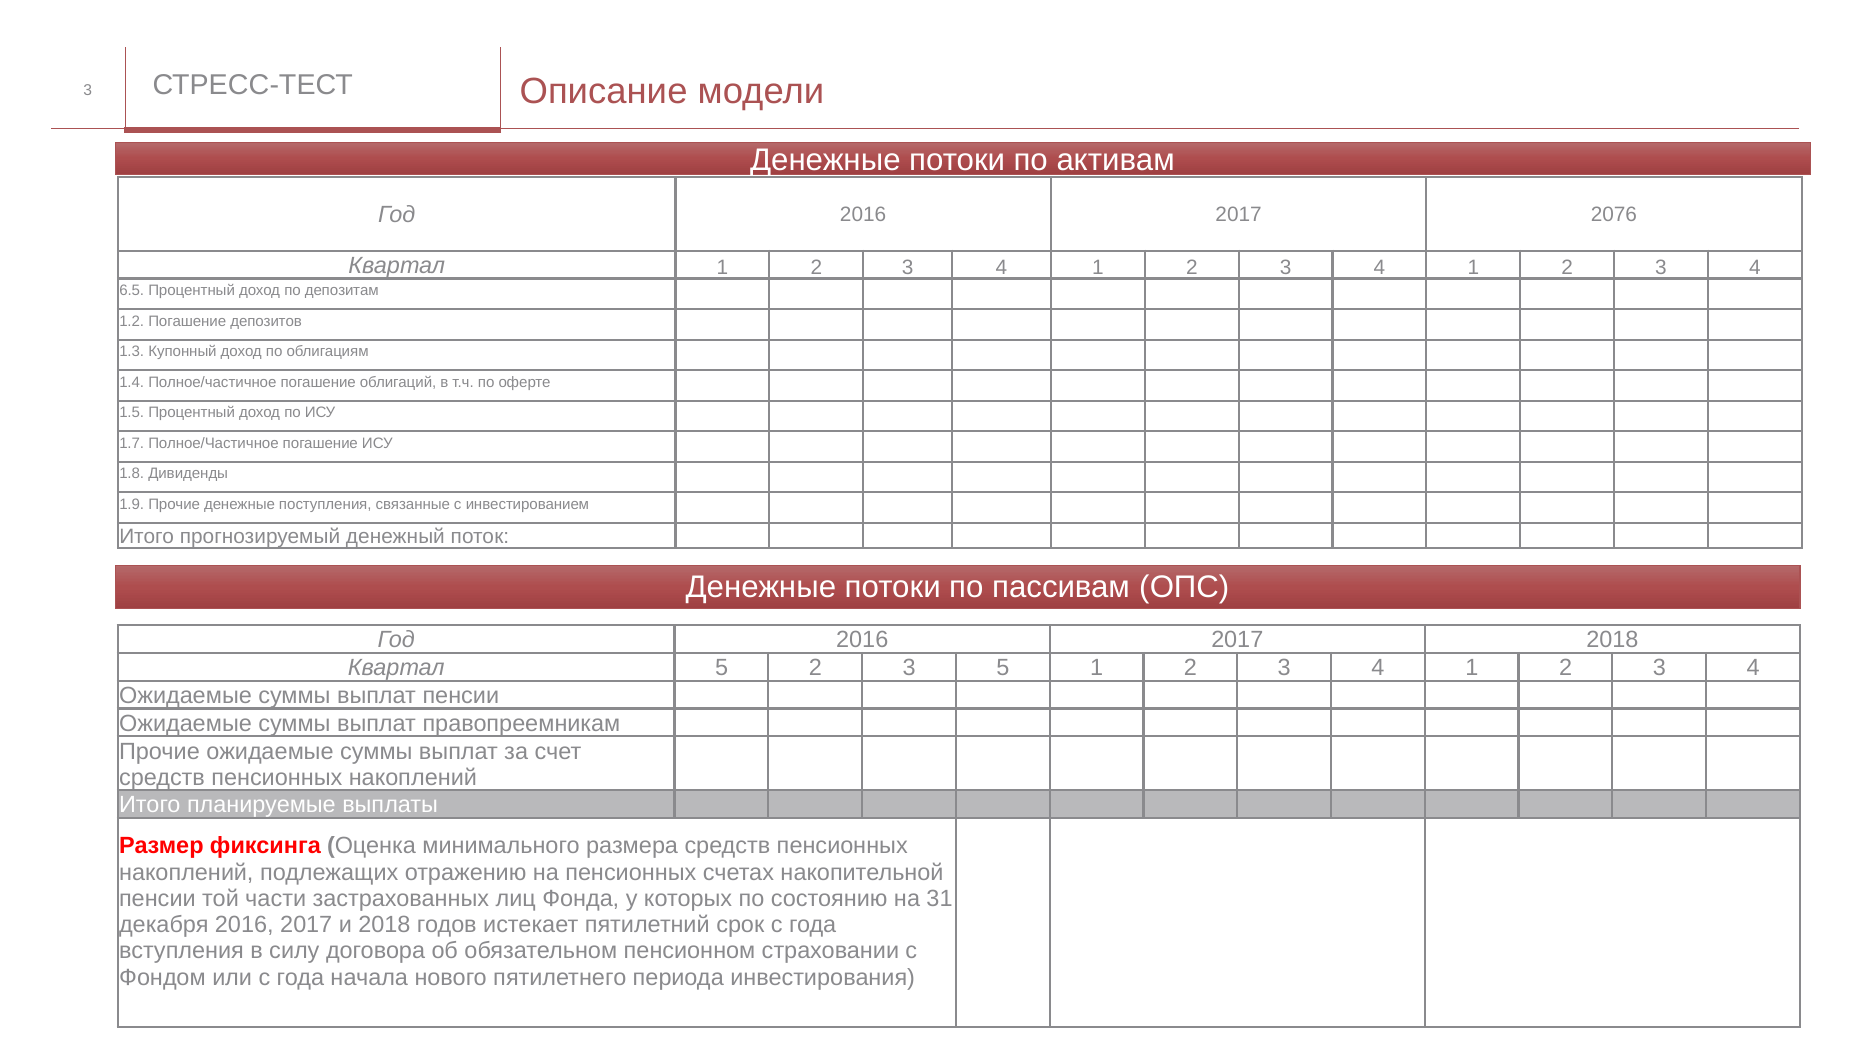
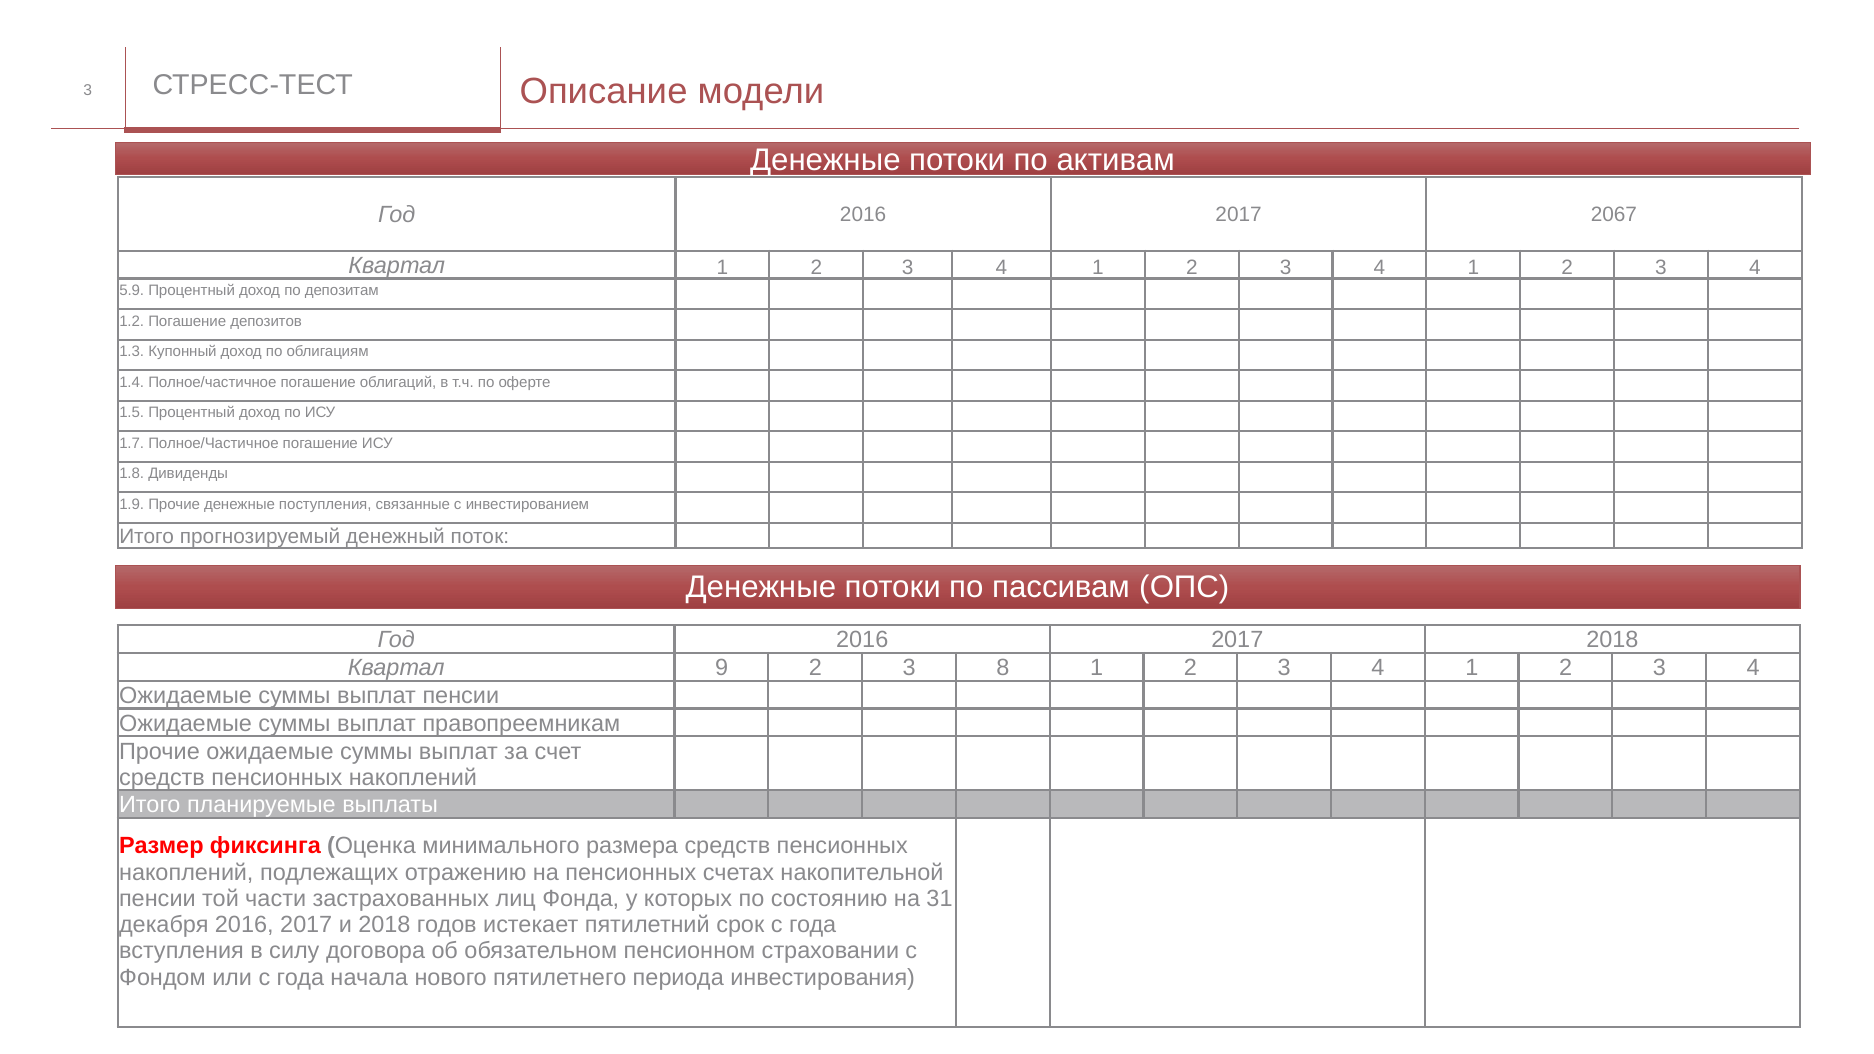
2076: 2076 -> 2067
6.5: 6.5 -> 5.9
Квартал 5: 5 -> 9
3 5: 5 -> 8
